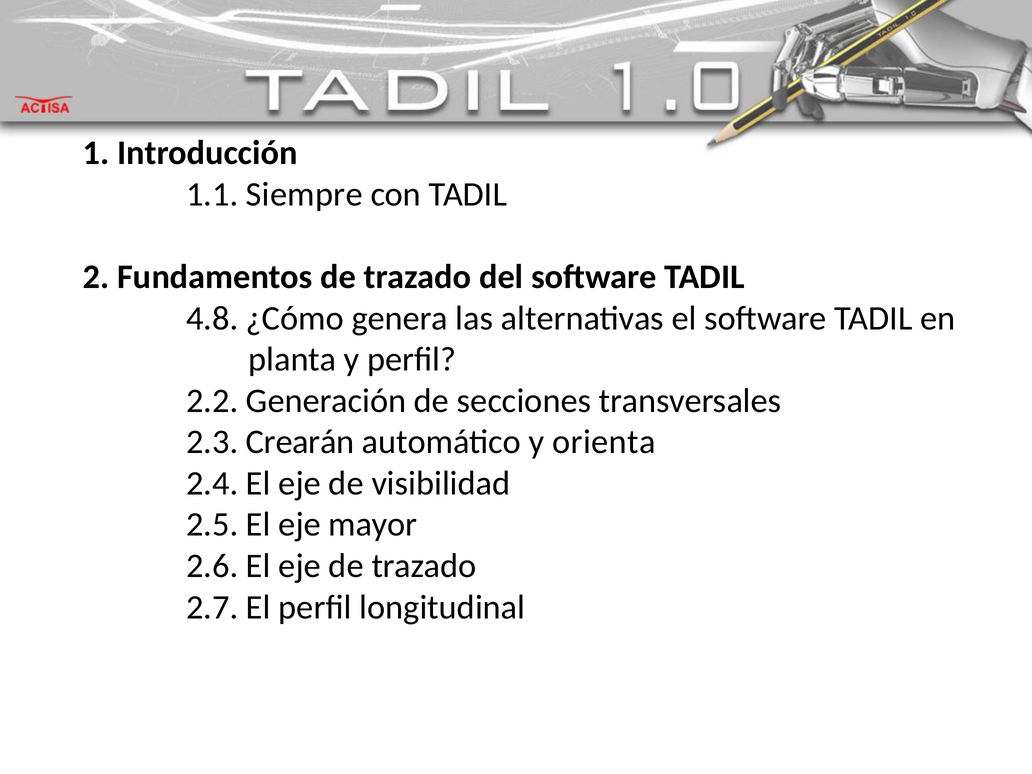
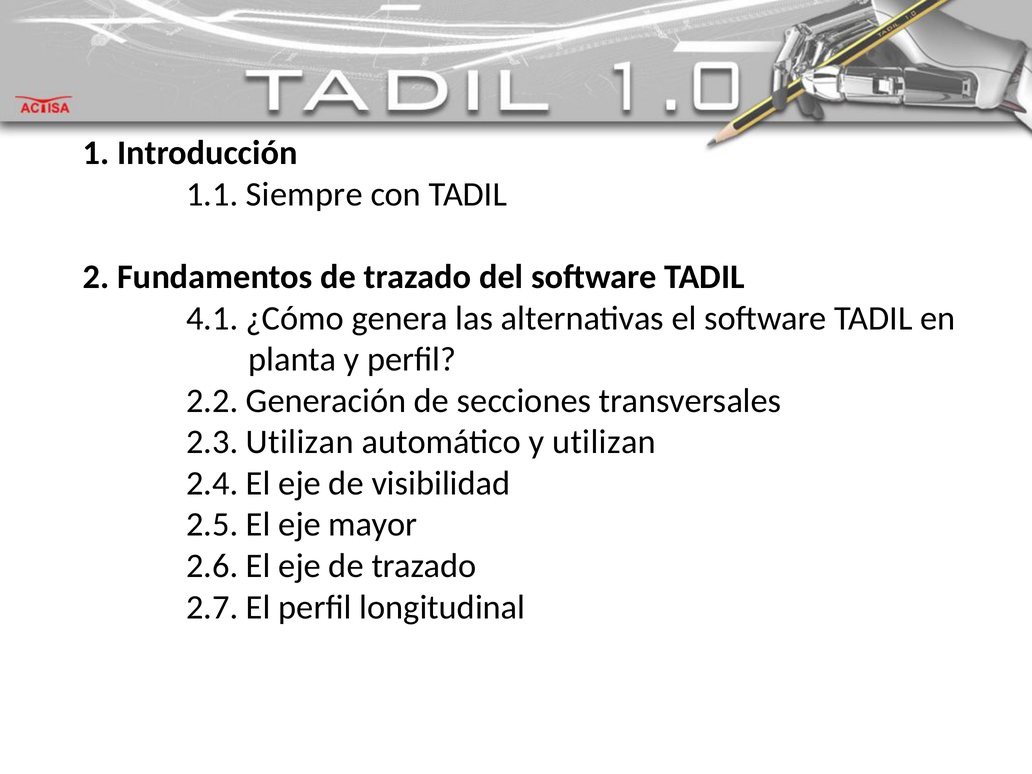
4.8: 4.8 -> 4.1
2.3 Crearán: Crearán -> Utilizan
y orienta: orienta -> utilizan
